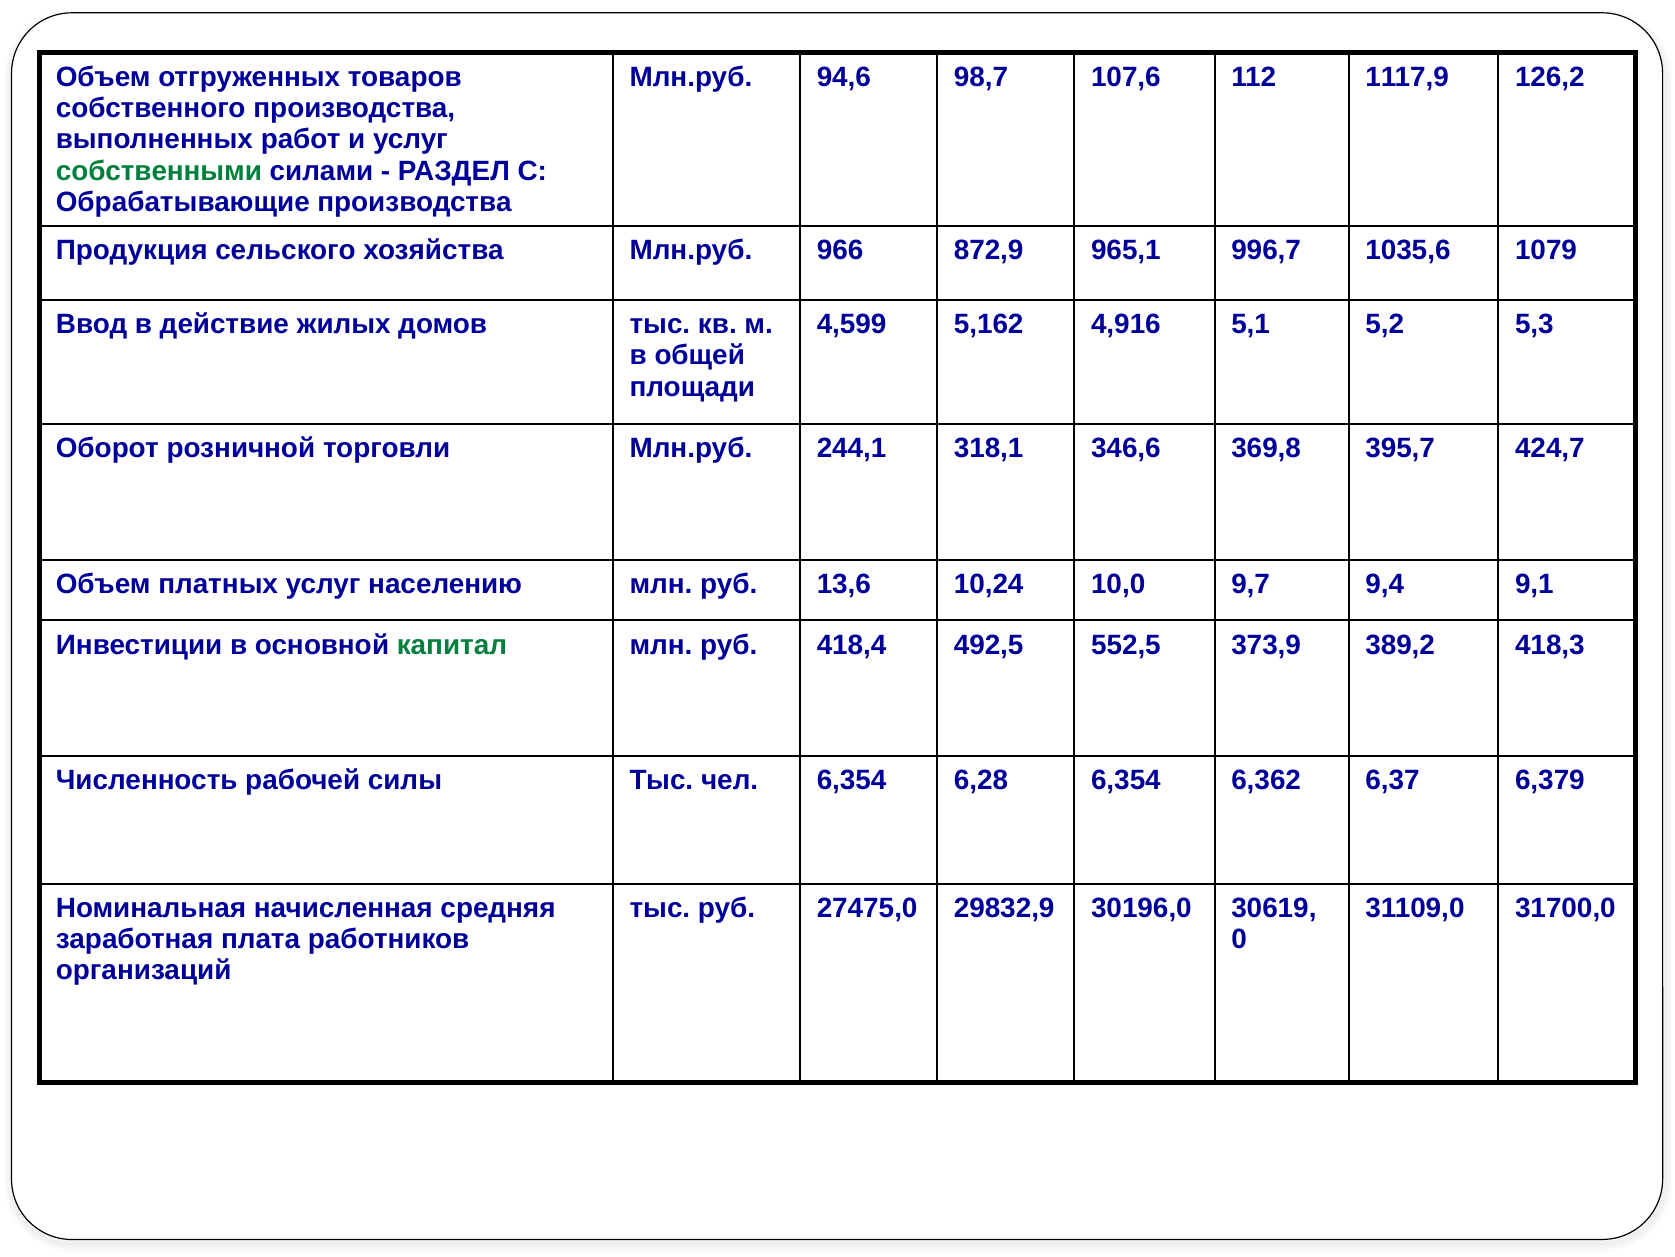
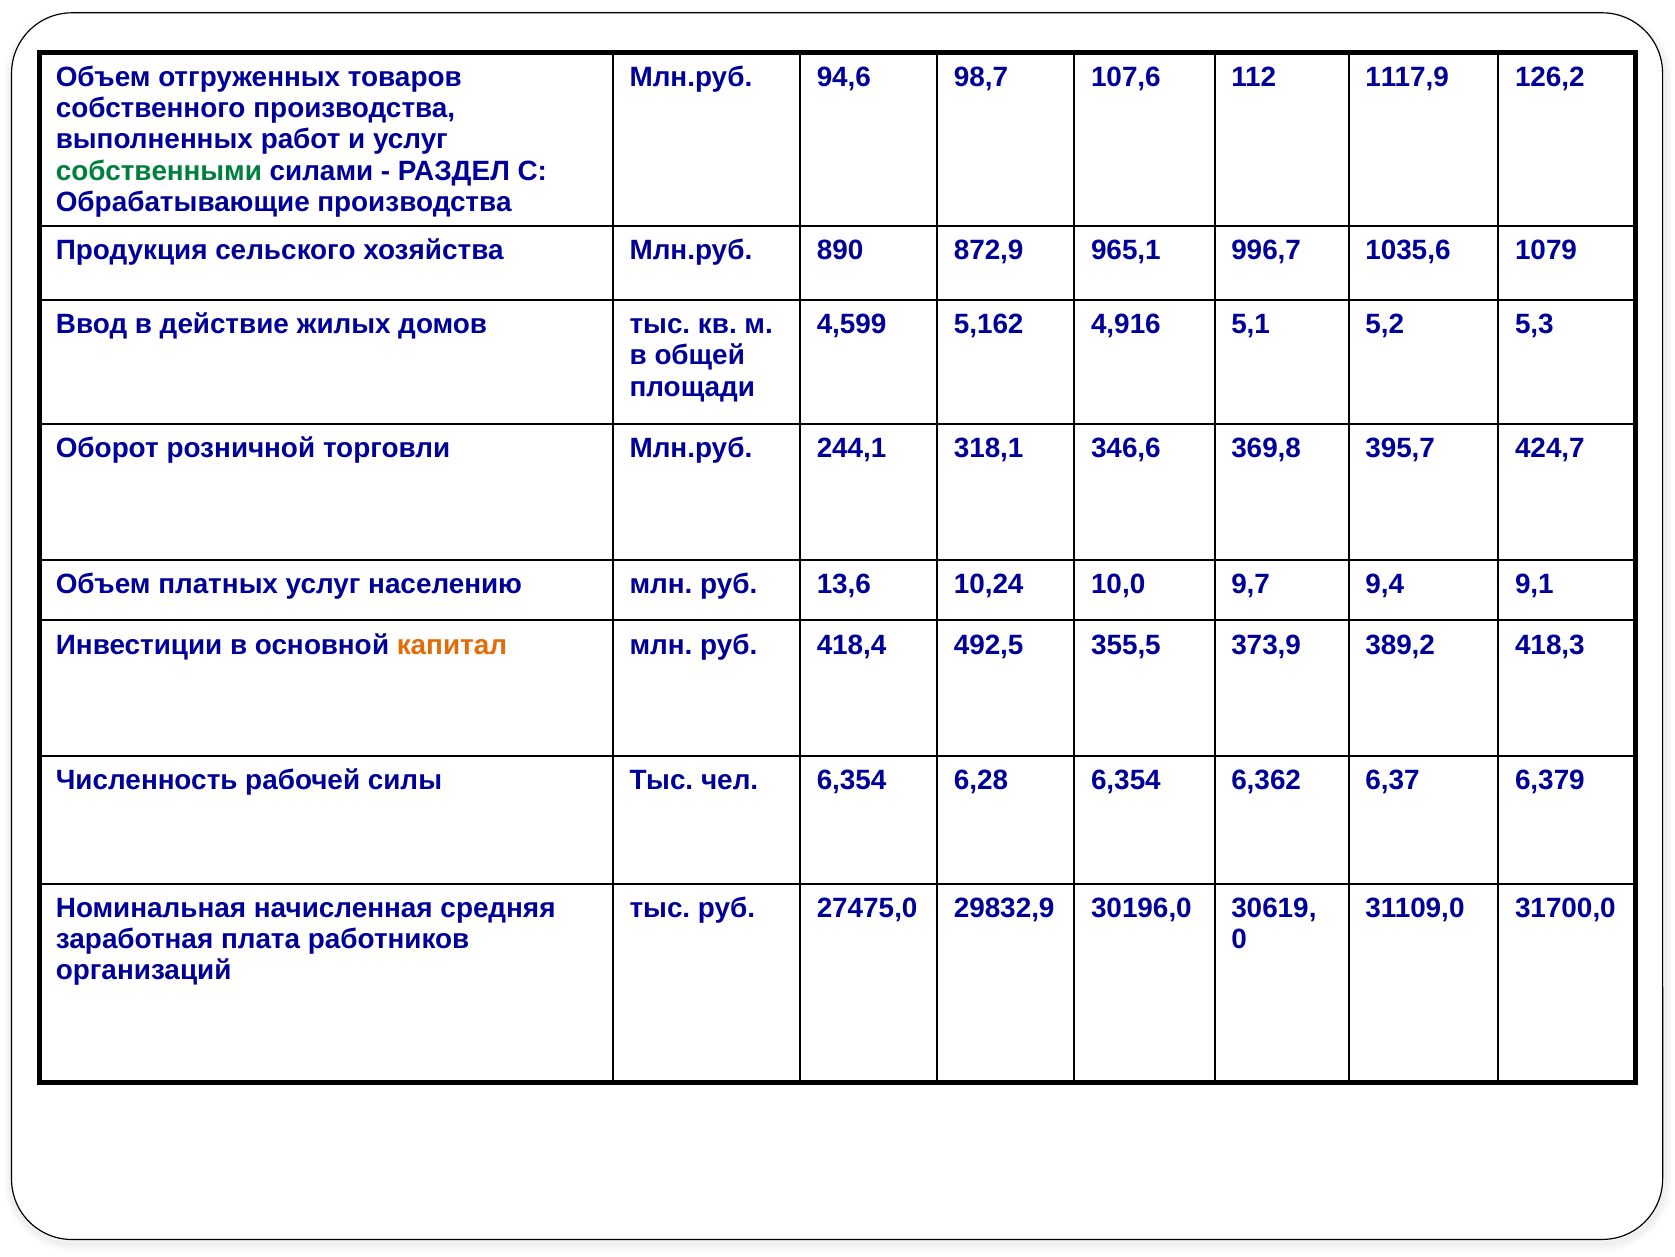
966: 966 -> 890
капитал colour: green -> orange
552,5: 552,5 -> 355,5
